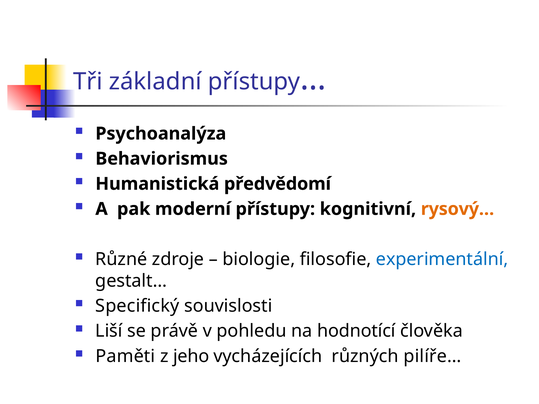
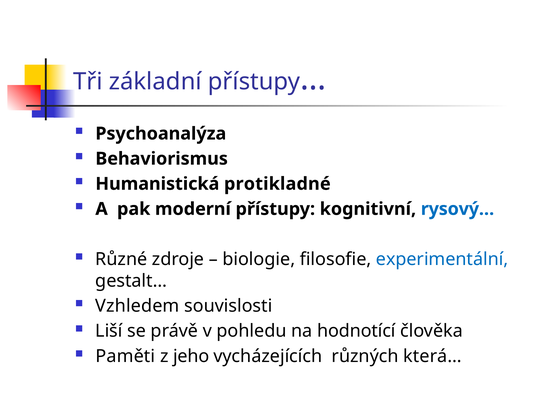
předvědomí: předvědomí -> protikladné
rysový… colour: orange -> blue
Specifický: Specifický -> Vzhledem
pilíře…: pilíře… -> která…
